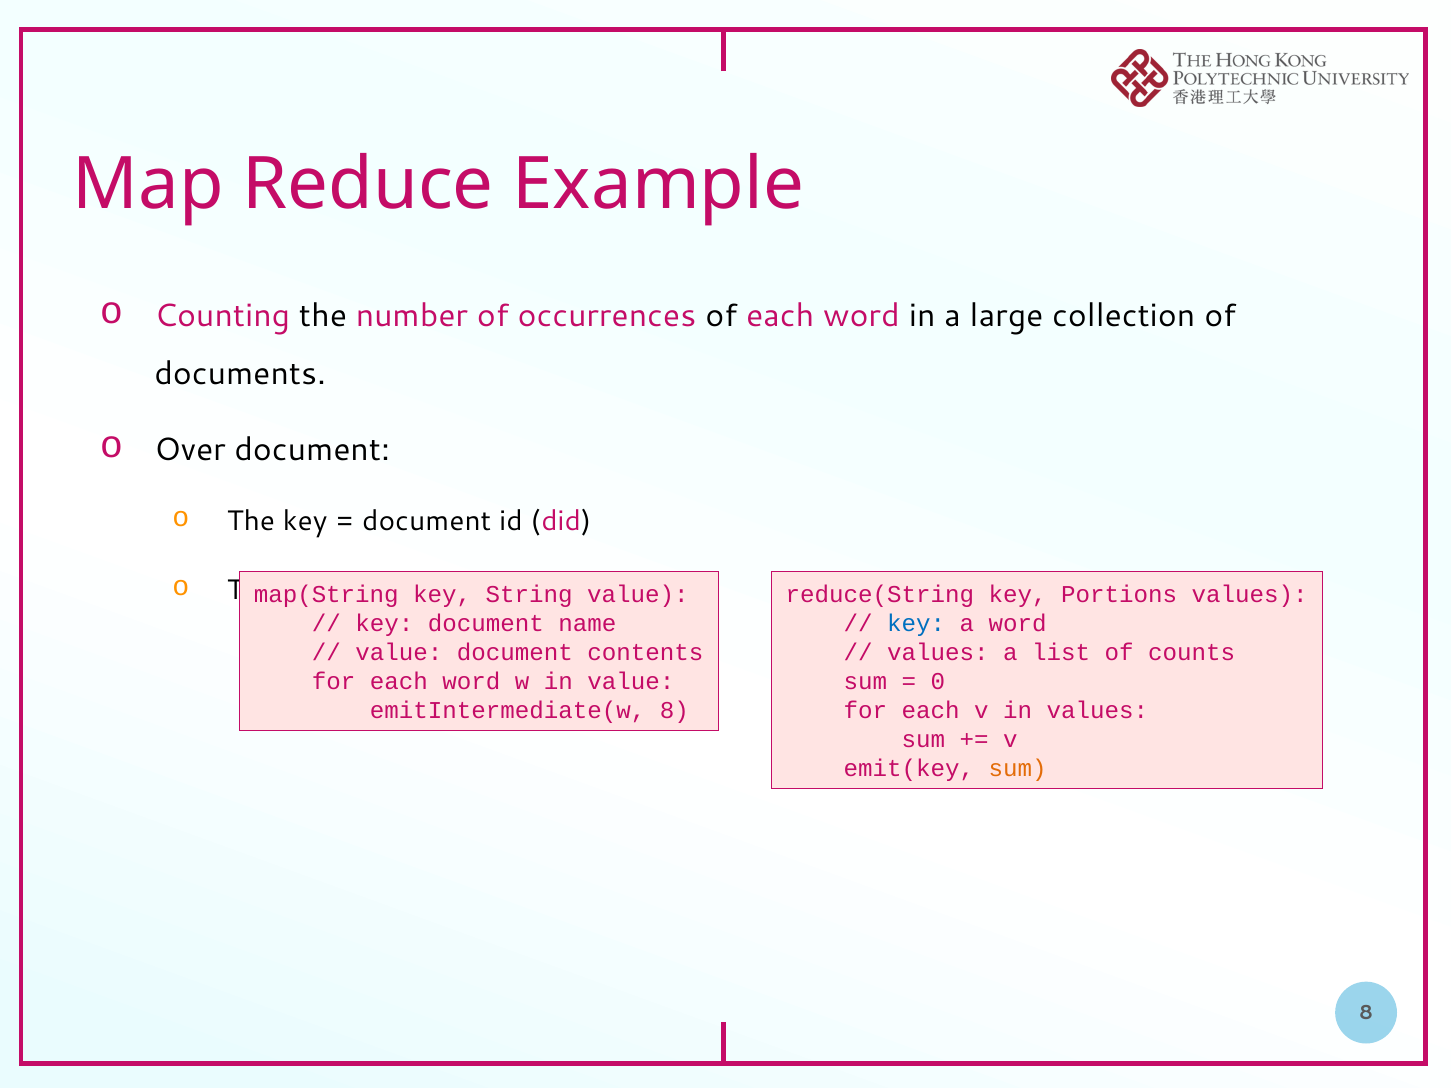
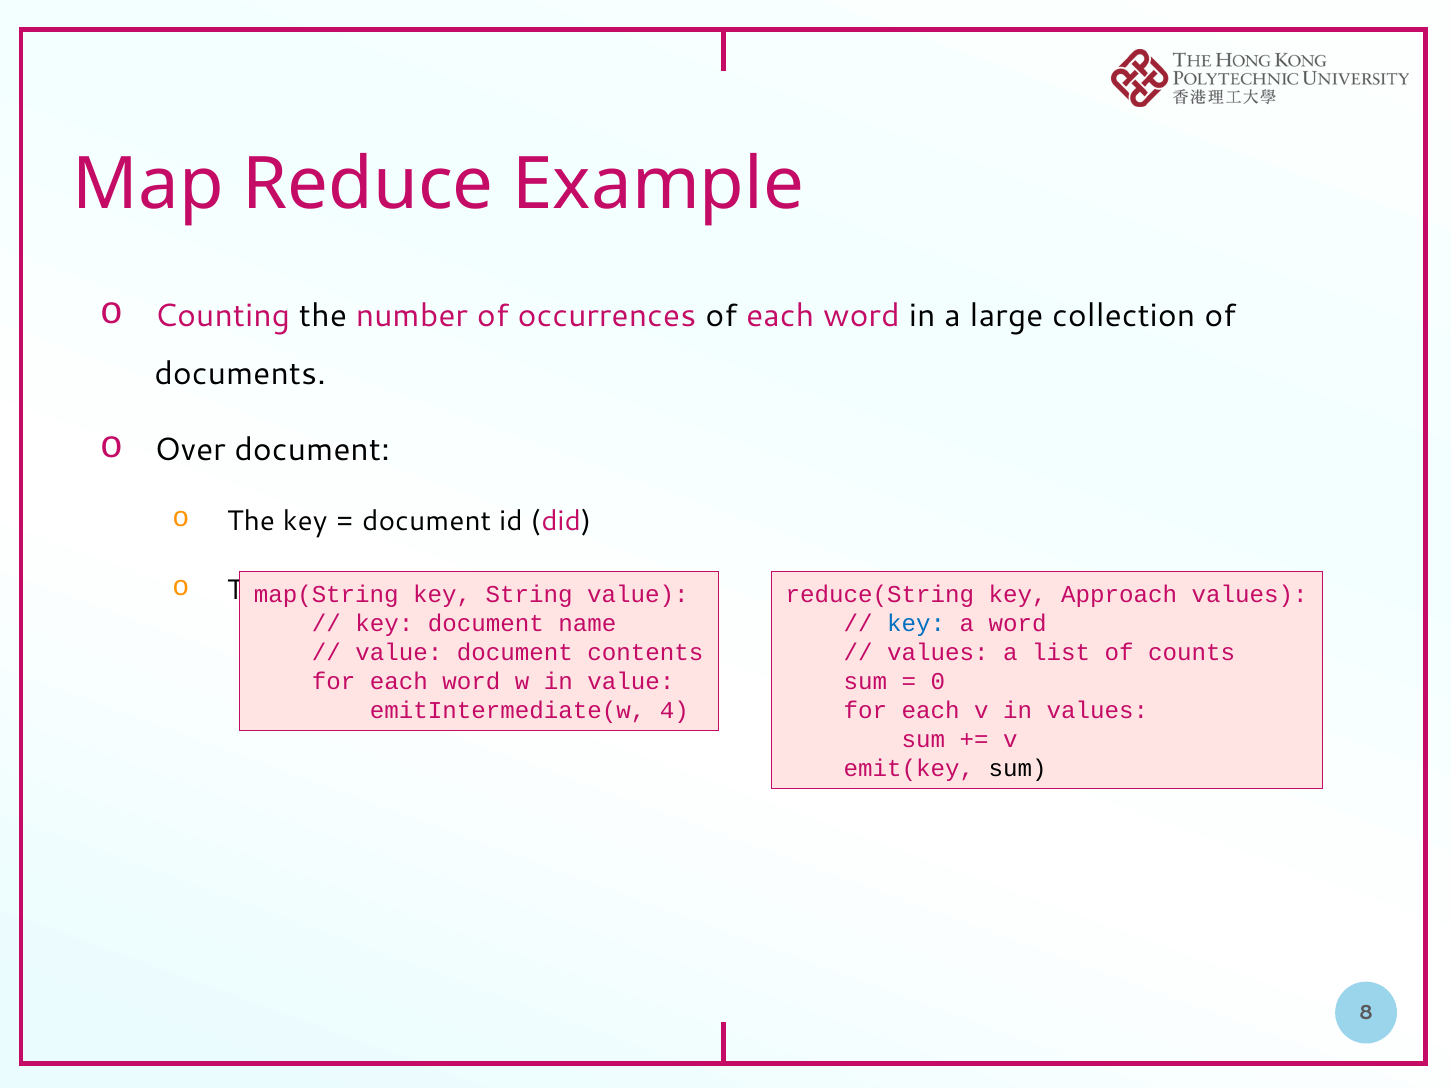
Portions: Portions -> Approach
emitIntermediate(w 8: 8 -> 4
sum at (1018, 769) colour: orange -> black
